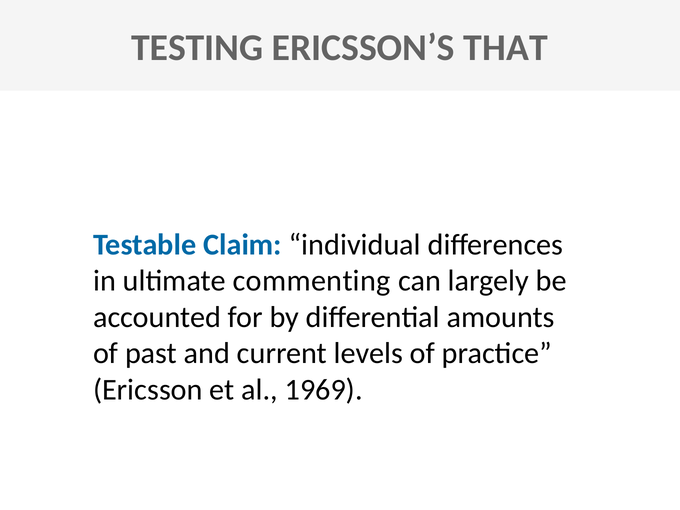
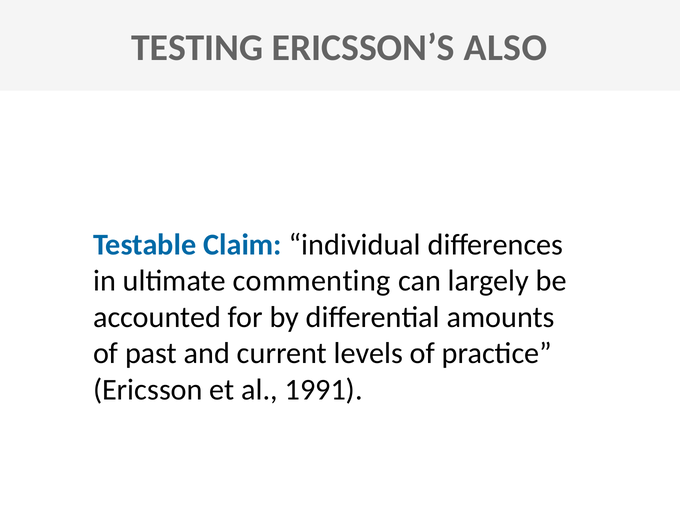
THAT: THAT -> ALSO
1969: 1969 -> 1991
